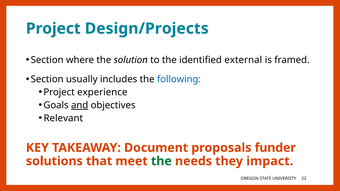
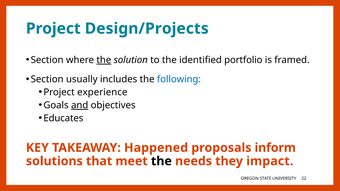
the at (104, 60) underline: none -> present
external: external -> portfolio
Relevant: Relevant -> Educates
Document: Document -> Happened
funder: funder -> inform
the at (161, 161) colour: green -> black
